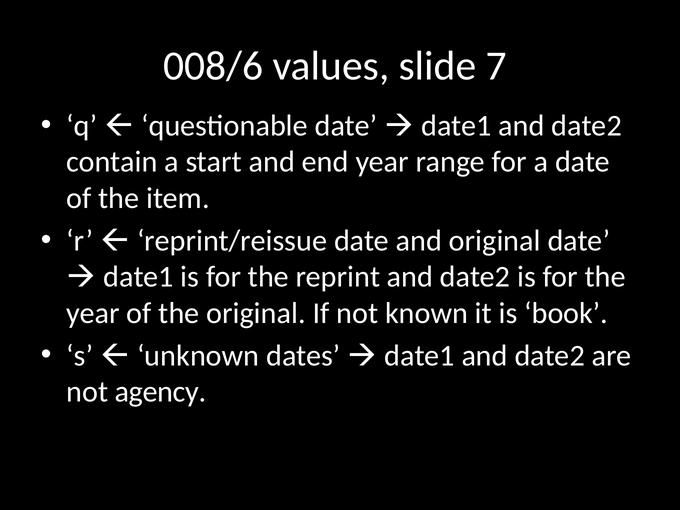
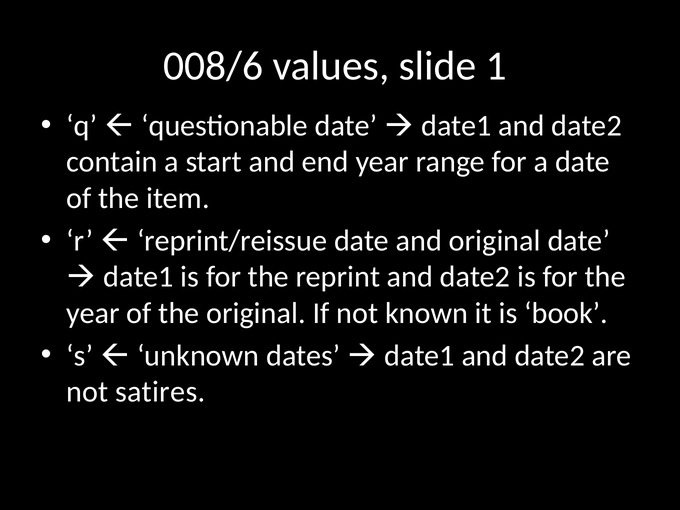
7: 7 -> 1
agency: agency -> satires
